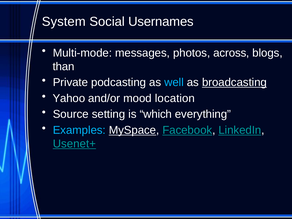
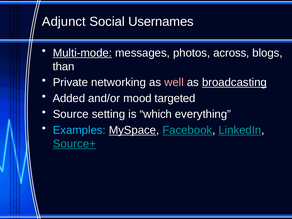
System: System -> Adjunct
Multi-mode underline: none -> present
podcasting: podcasting -> networking
well colour: light blue -> pink
Yahoo: Yahoo -> Added
location: location -> targeted
Usenet+: Usenet+ -> Source+
